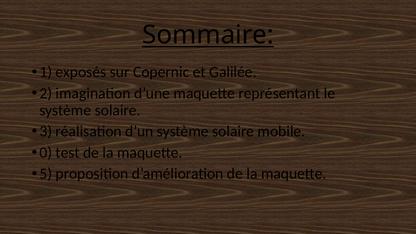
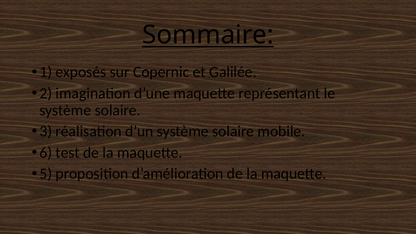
0: 0 -> 6
